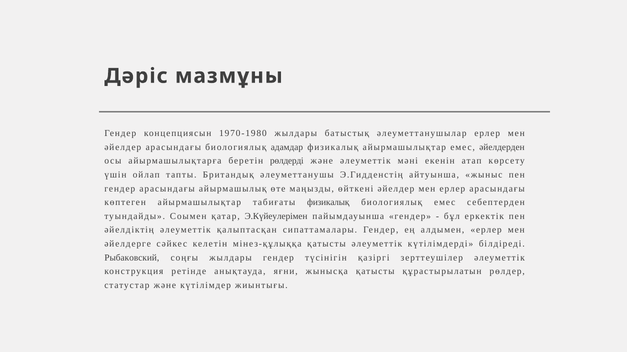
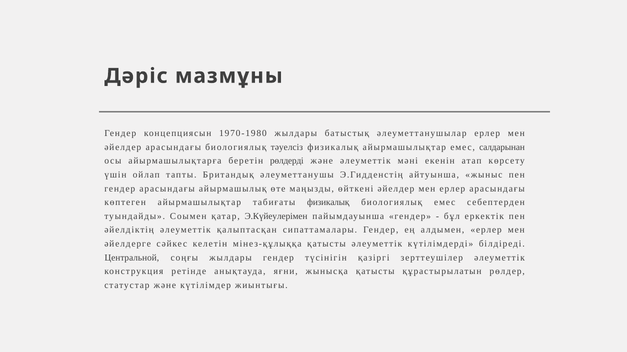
адамдар: адамдар -> тәуелсіз
әйелдерден: әйелдерден -> салдарынан
Рыбаковский: Рыбаковский -> Центральной
